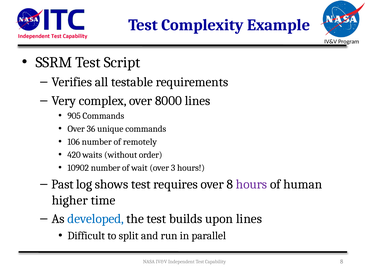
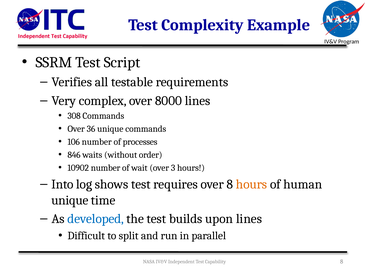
905: 905 -> 308
remotely: remotely -> processes
420: 420 -> 846
Past: Past -> Into
hours at (252, 184) colour: purple -> orange
higher at (70, 200): higher -> unique
